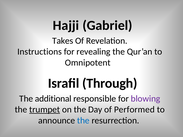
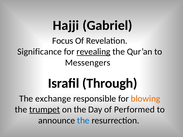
Takes: Takes -> Focus
Instructions: Instructions -> Significance
revealing underline: none -> present
Omnipotent: Omnipotent -> Messengers
additional: additional -> exchange
blowing colour: purple -> orange
